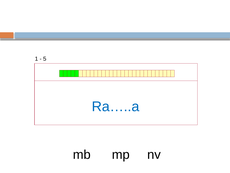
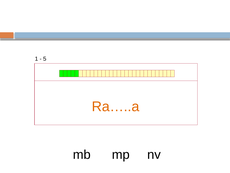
Ra…..a colour: blue -> orange
